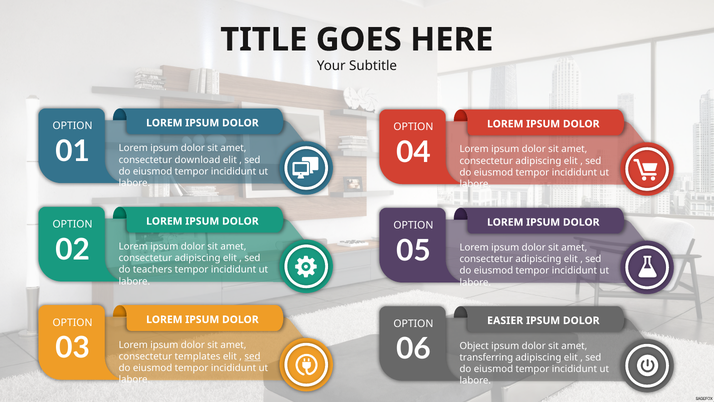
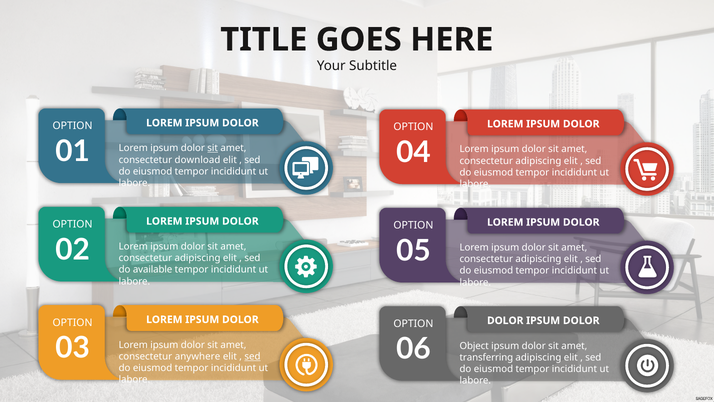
sit at (213, 148) underline: none -> present
teachers: teachers -> available
EASIER at (505, 320): EASIER -> DOLOR
templates: templates -> anywhere
